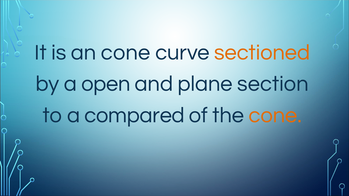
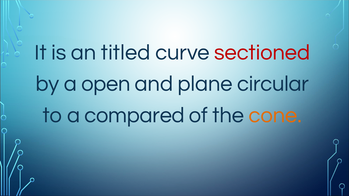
an cone: cone -> titled
sectioned colour: orange -> red
section: section -> circular
